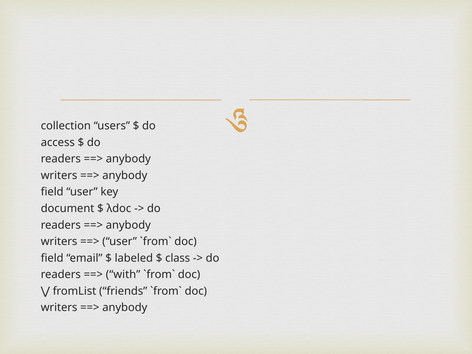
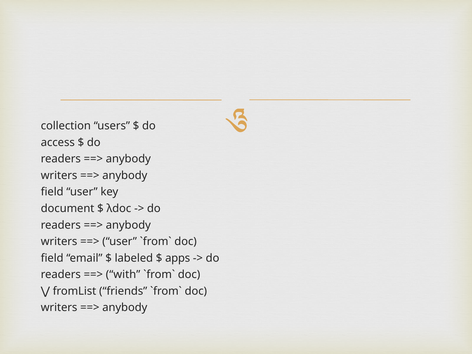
class: class -> apps
